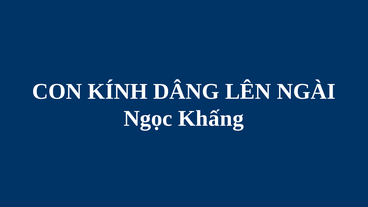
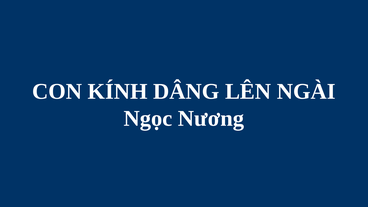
Khấng: Khấng -> Nương
